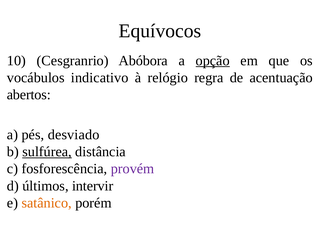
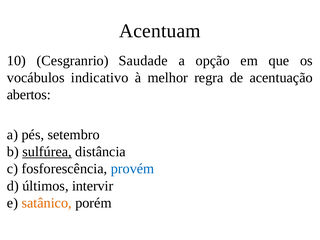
Equívocos: Equívocos -> Acentuam
Abóbora: Abóbora -> Saudade
opção underline: present -> none
relógio: relógio -> melhor
desviado: desviado -> setembro
provém colour: purple -> blue
